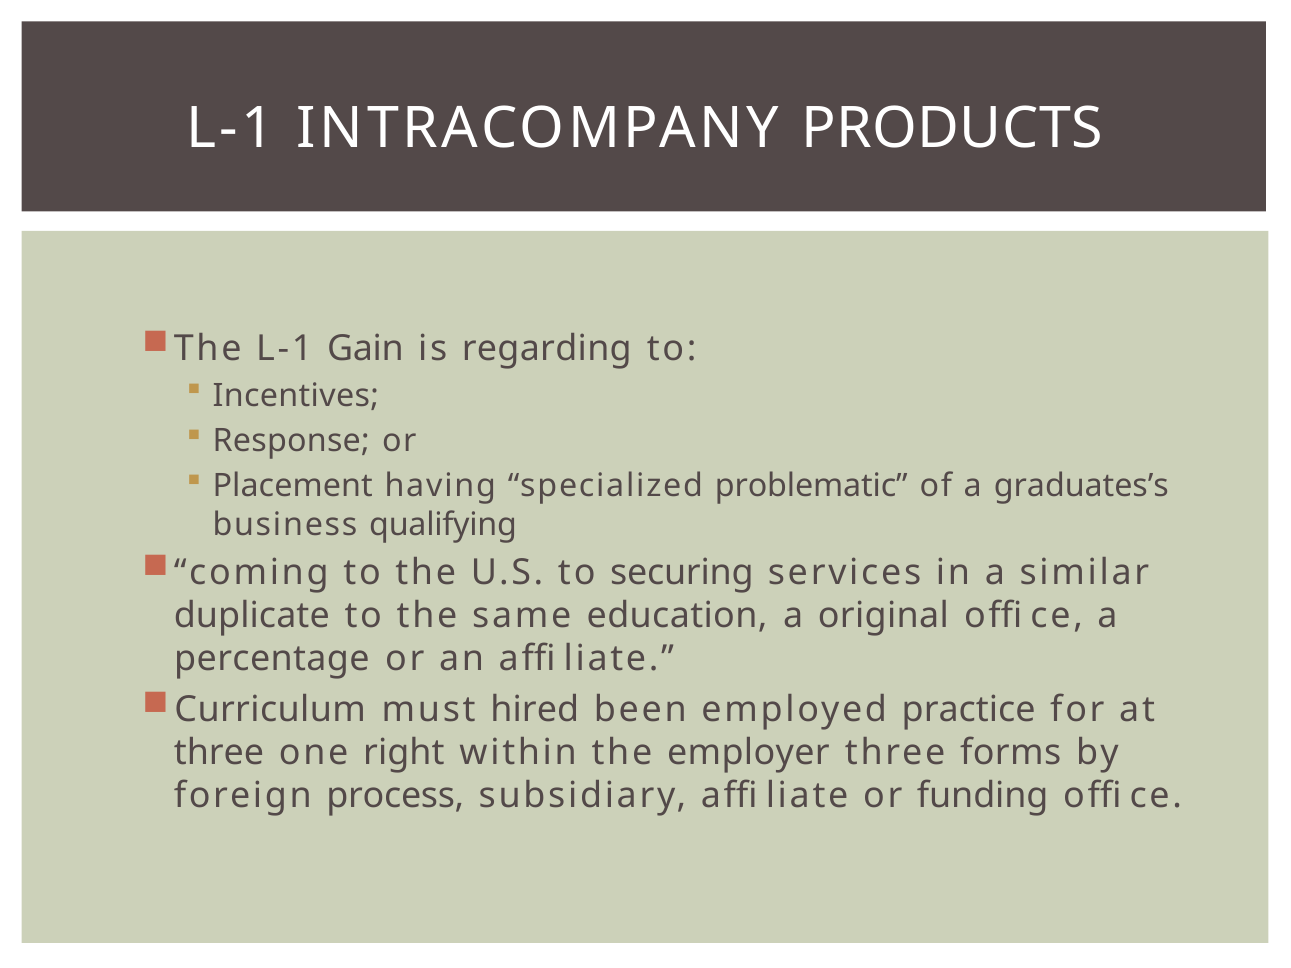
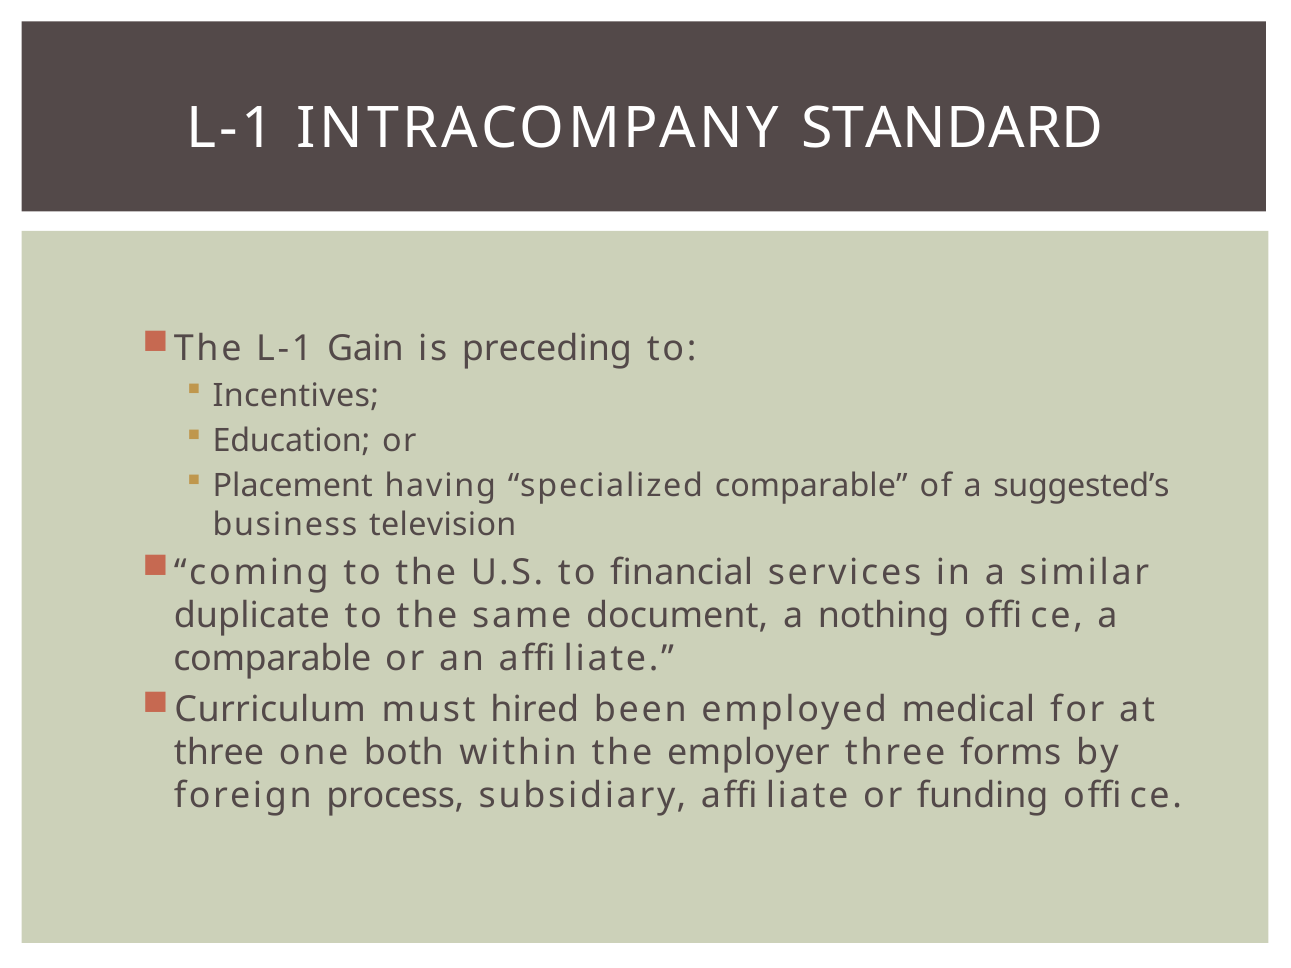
PRODUCTS: PRODUCTS -> STANDARD
regarding: regarding -> preceding
Response: Response -> Education
specialized problematic: problematic -> comparable
graduates’s: graduates’s -> suggested’s
qualifying: qualifying -> television
securing: securing -> financial
education: education -> document
original: original -> nothing
percentage at (272, 659): percentage -> comparable
practice: practice -> medical
right: right -> both
